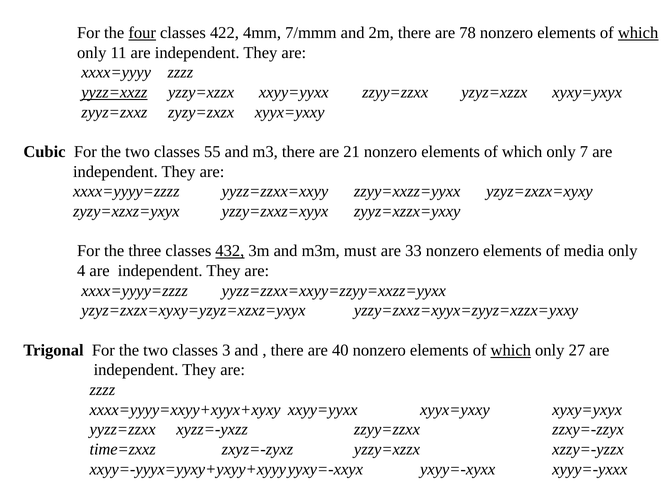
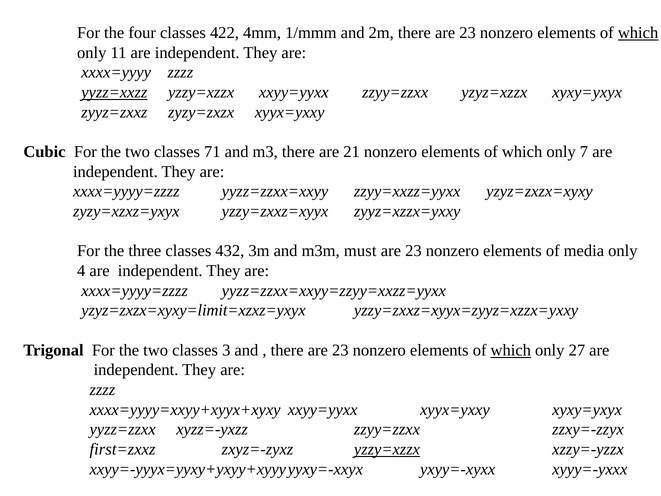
four underline: present -> none
7/mmm: 7/mmm -> 1/mmm
2m there are 78: 78 -> 23
55: 55 -> 71
432 underline: present -> none
33 at (413, 251): 33 -> 23
yzyz=zxzx=xyxy=yzyz=xzxz=yxyx: yzyz=zxzx=xyxy=yzyz=xzxz=yxyx -> yzyz=zxzx=xyxy=limit=xzxz=yxyx
40 at (340, 350): 40 -> 23
time=zxxz: time=zxxz -> first=zxxz
yzzy=xzzx at (387, 449) underline: none -> present
